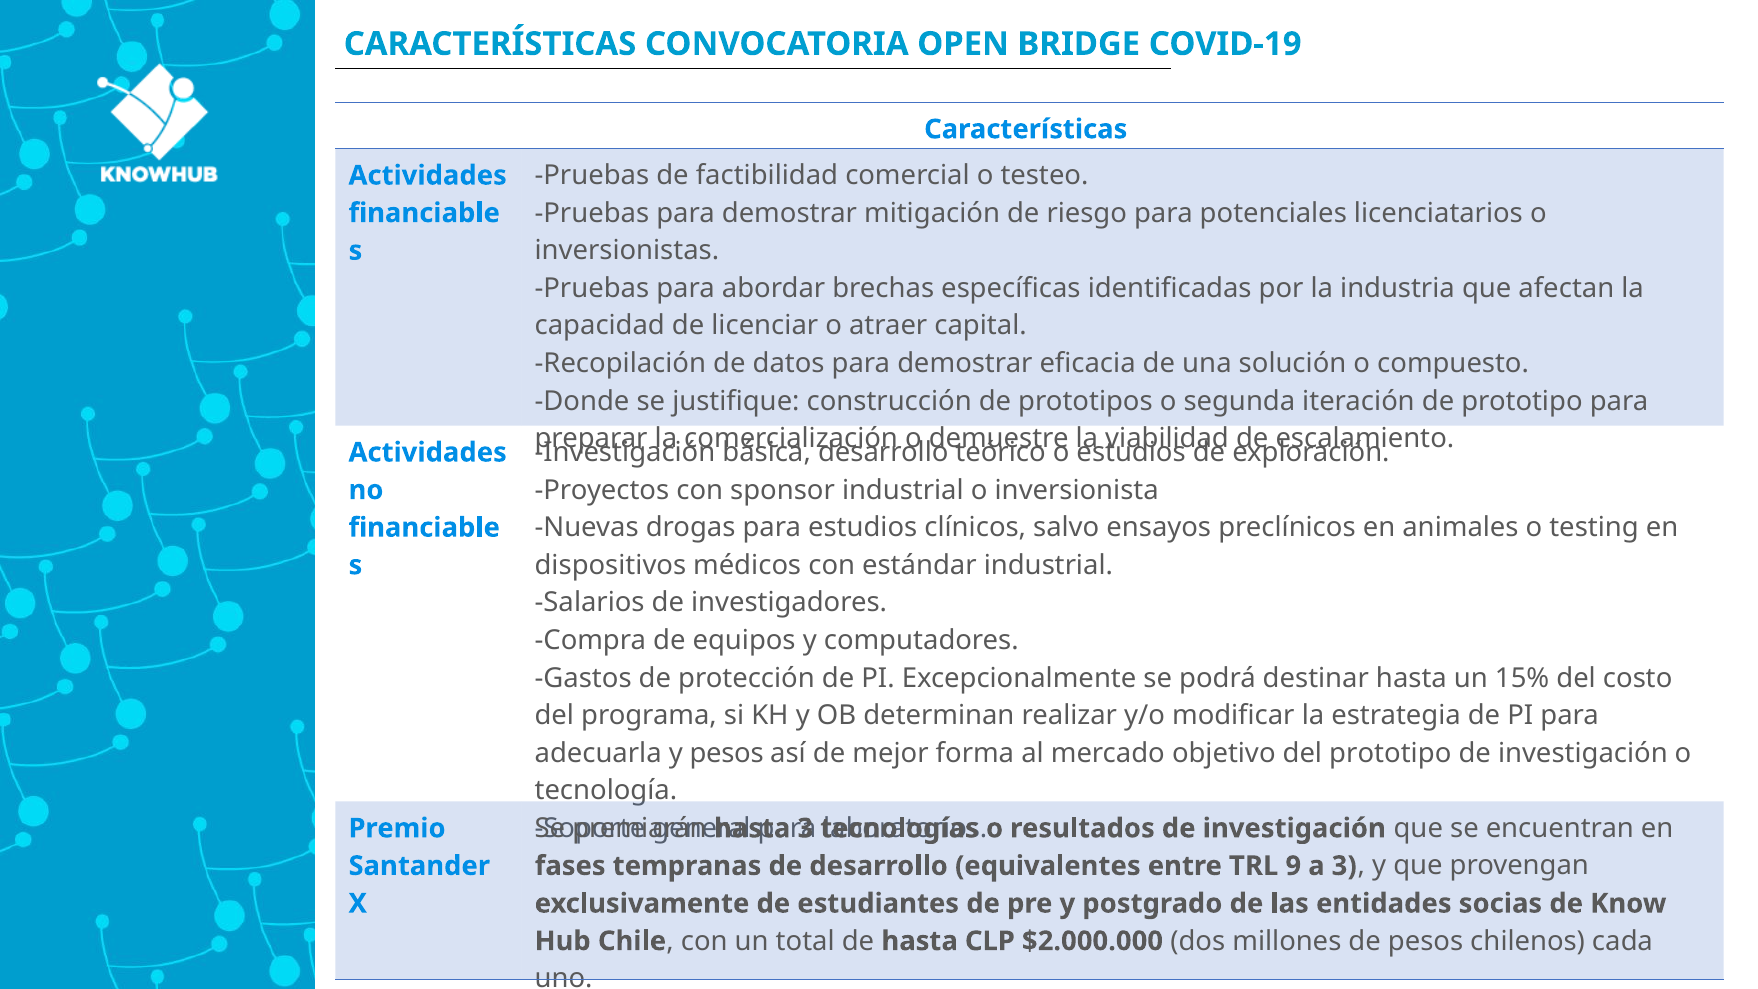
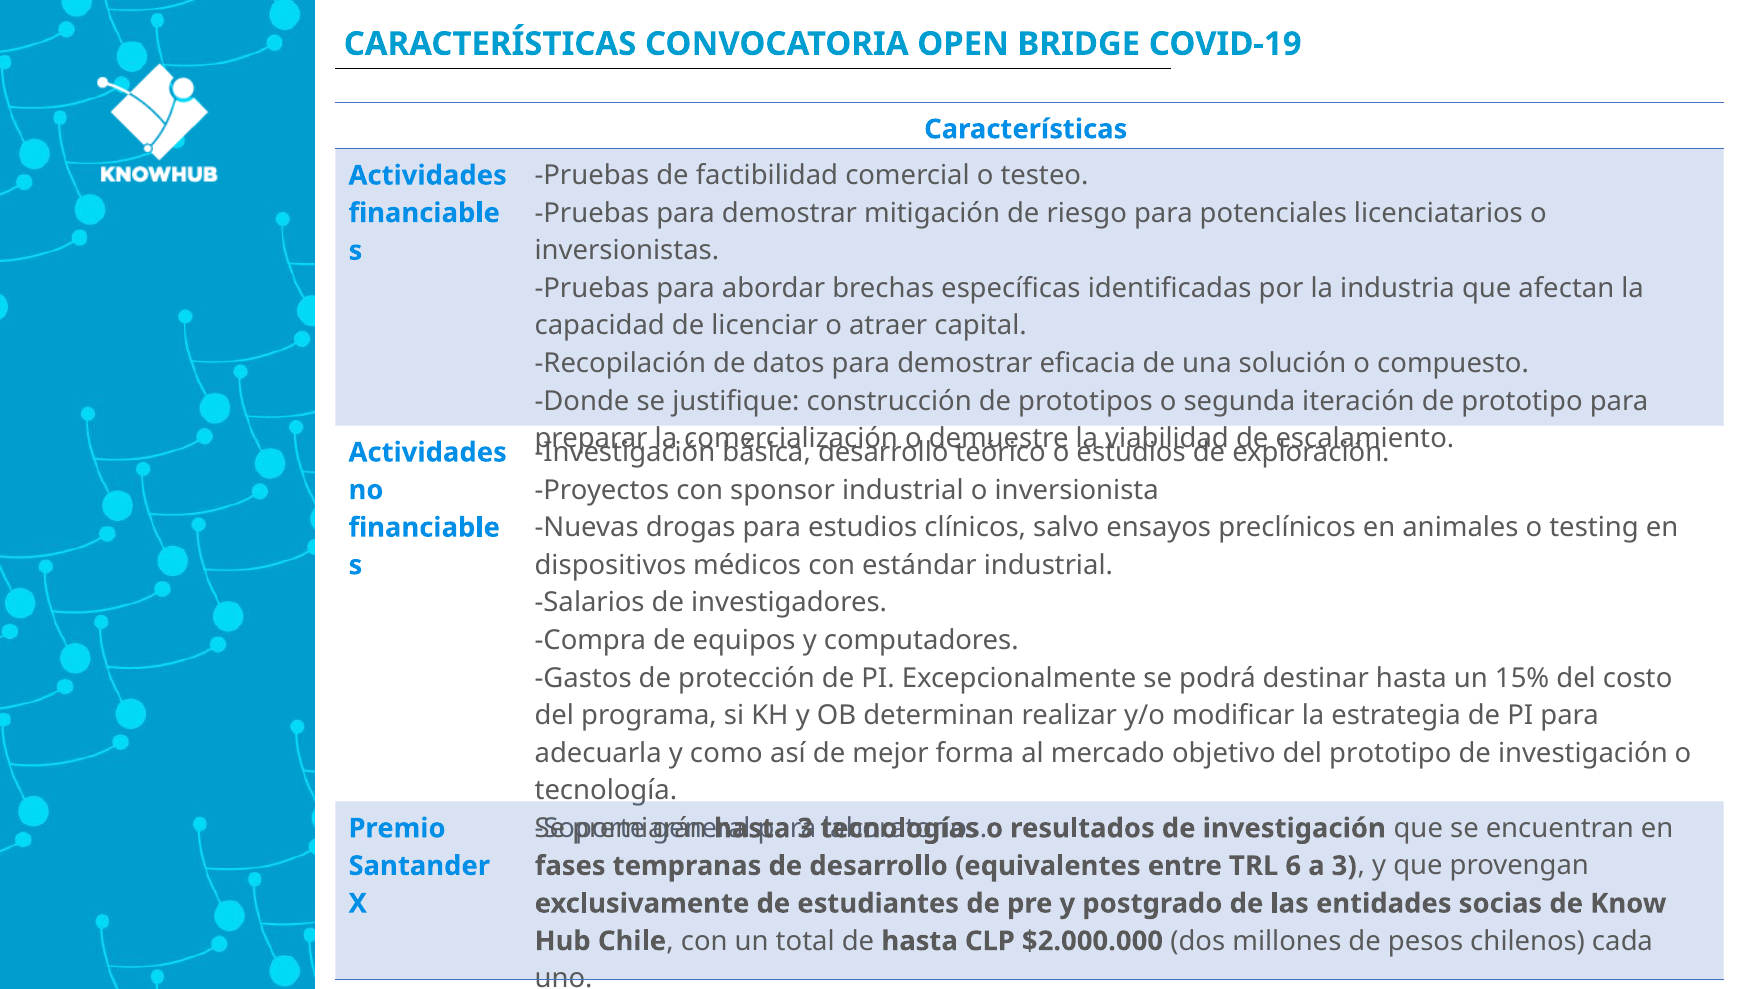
y pesos: pesos -> como
9: 9 -> 6
